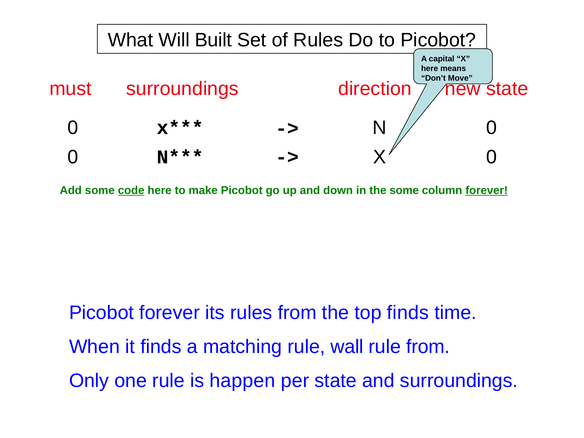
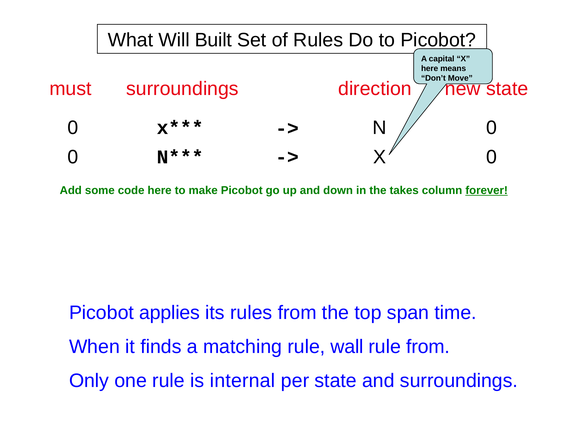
code underline: present -> none
the some: some -> takes
Picobot forever: forever -> applies
top finds: finds -> span
happen: happen -> internal
